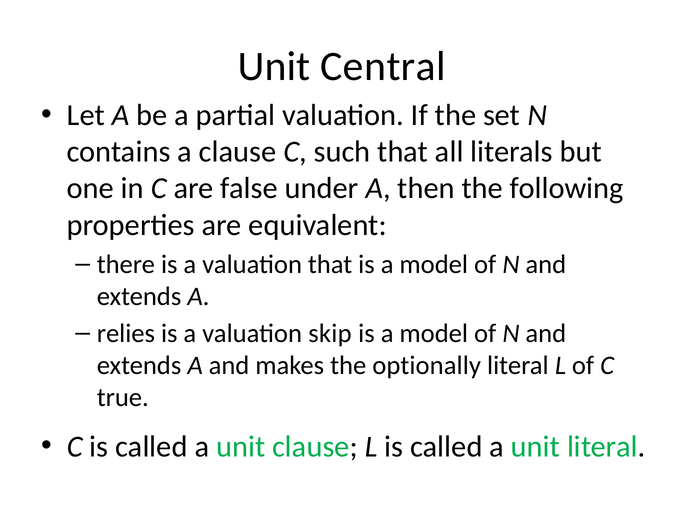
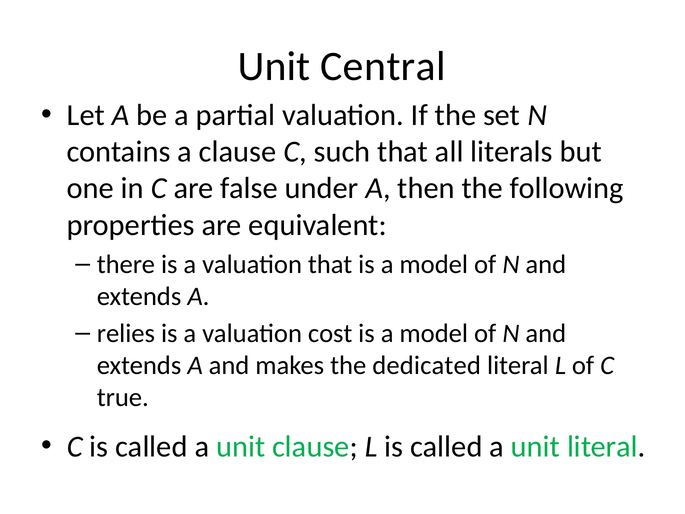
skip: skip -> cost
optionally: optionally -> dedicated
